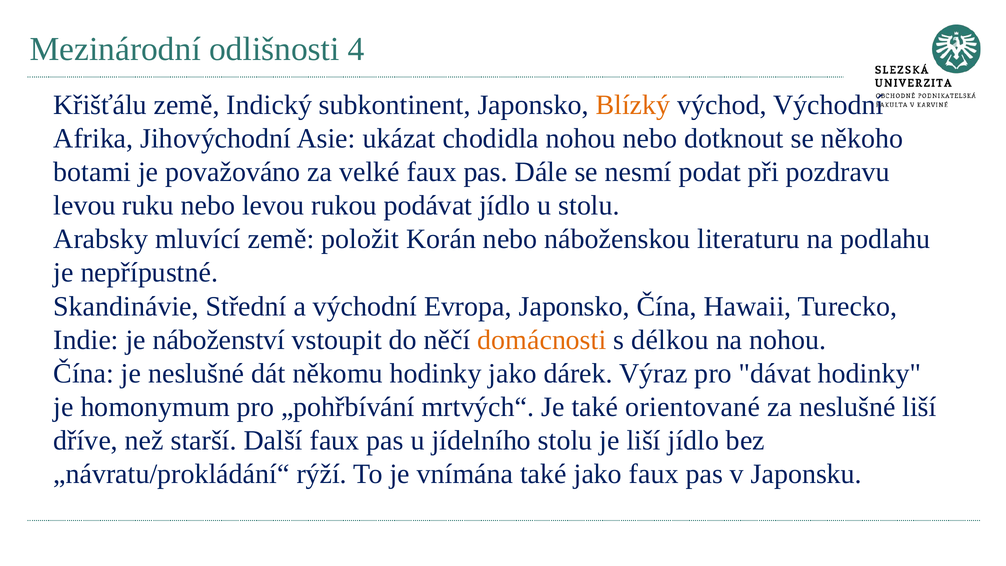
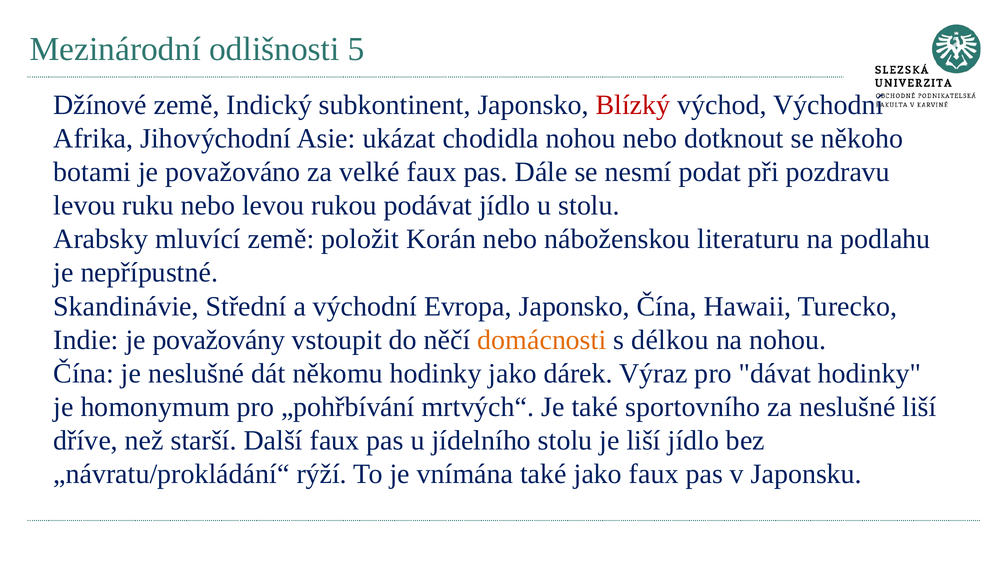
4: 4 -> 5
Křišťálu: Křišťálu -> Džínové
Blízký colour: orange -> red
náboženství: náboženství -> považovány
orientované: orientované -> sportovního
